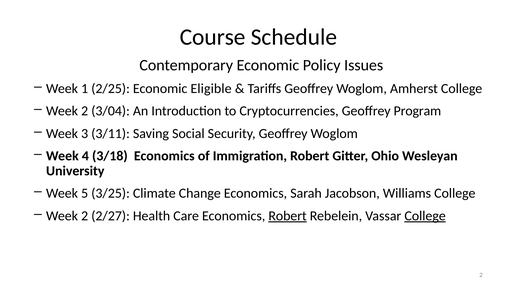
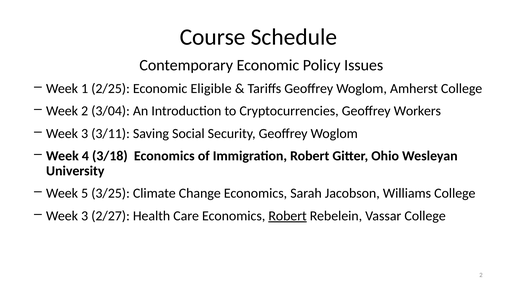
Program: Program -> Workers
2 at (85, 216): 2 -> 3
College at (425, 216) underline: present -> none
